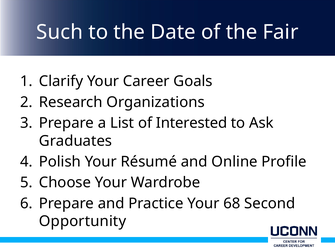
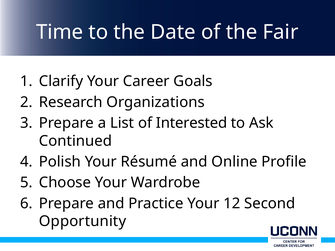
Such: Such -> Time
Graduates: Graduates -> Continued
68: 68 -> 12
